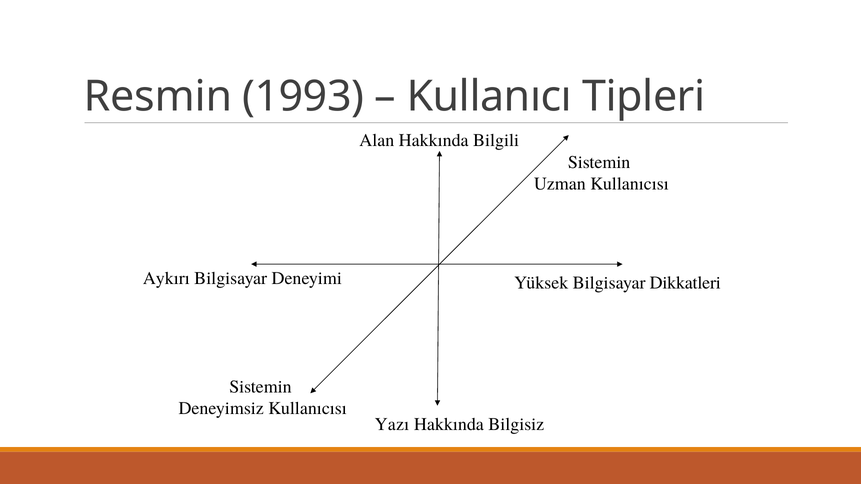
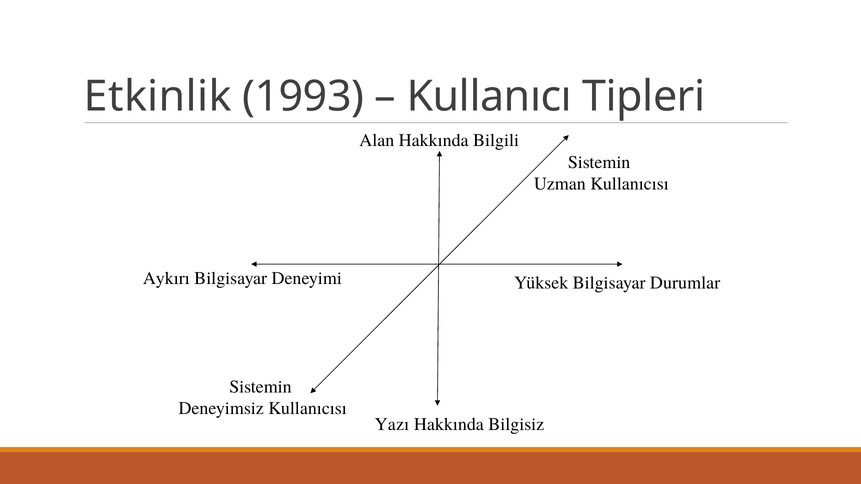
Resmin: Resmin -> Etkinlik
Dikkatleri: Dikkatleri -> Durumlar
